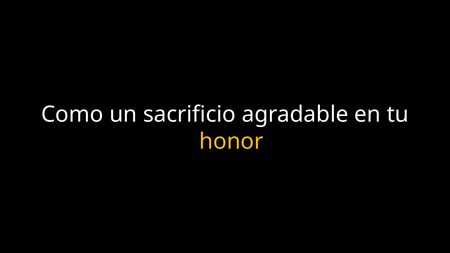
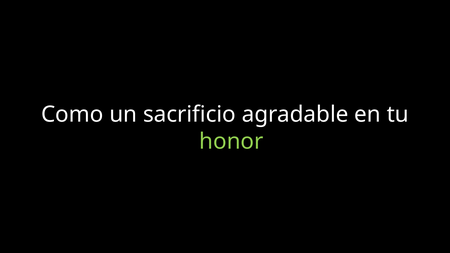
honor colour: yellow -> light green
